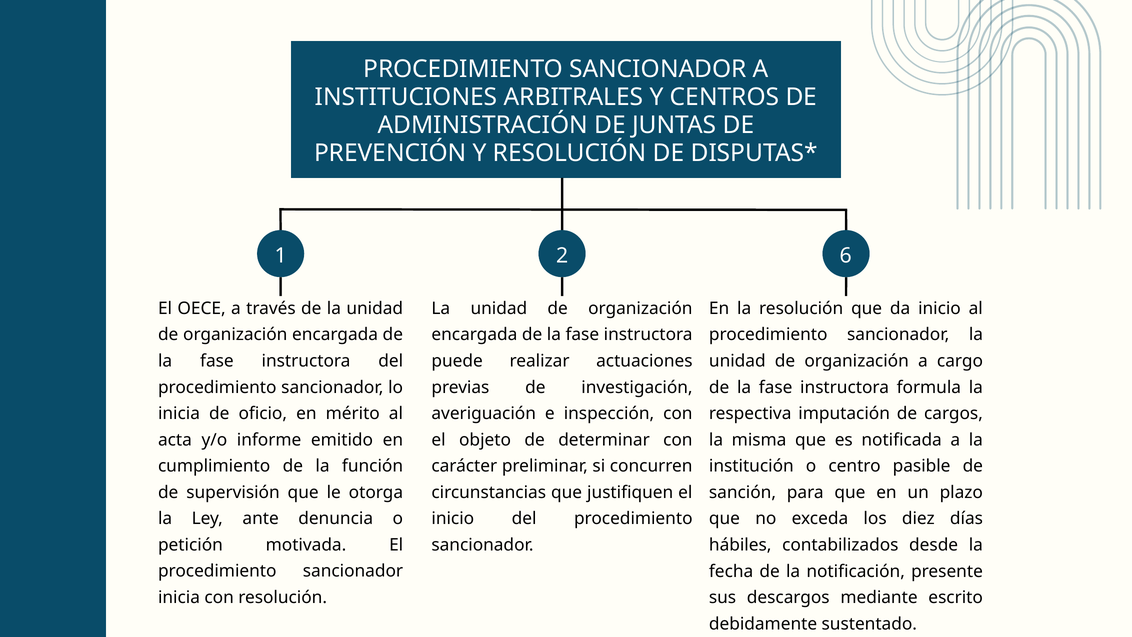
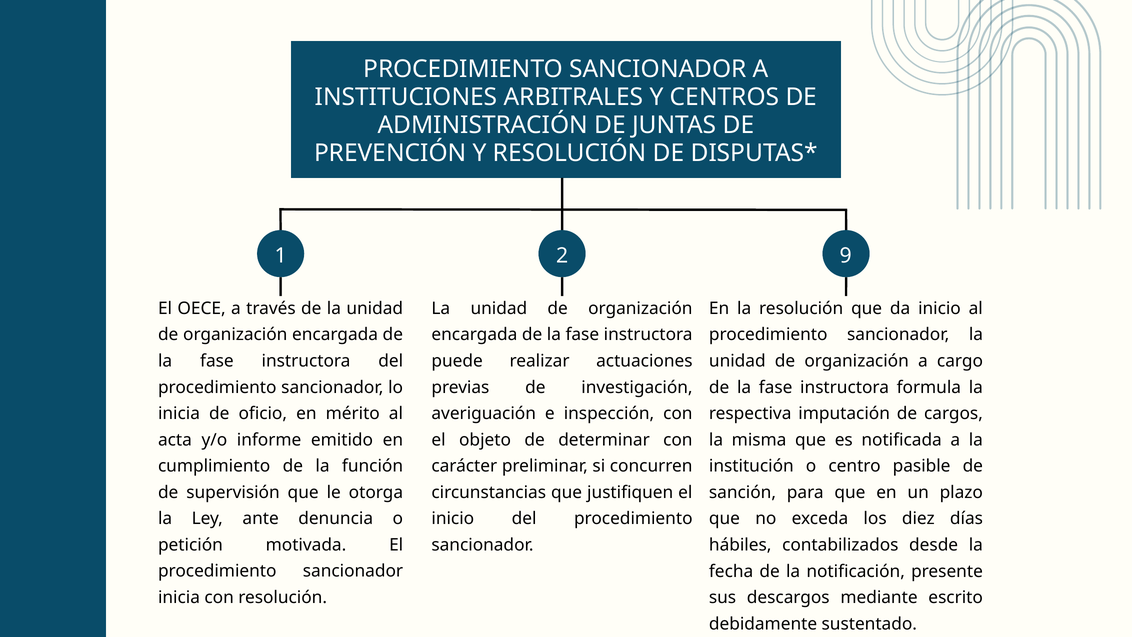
6: 6 -> 9
